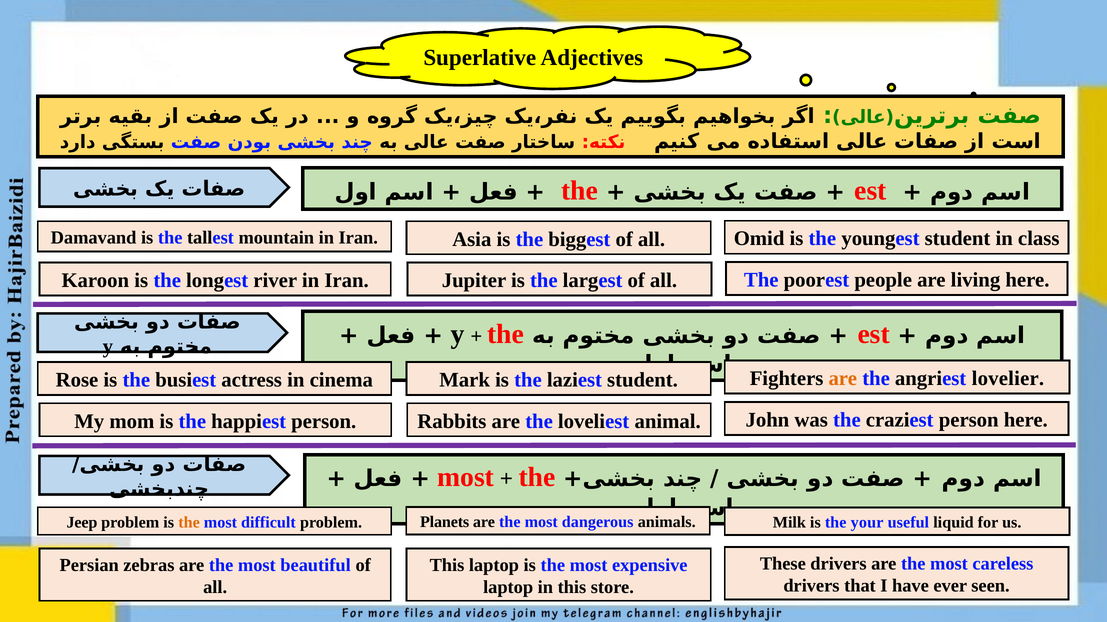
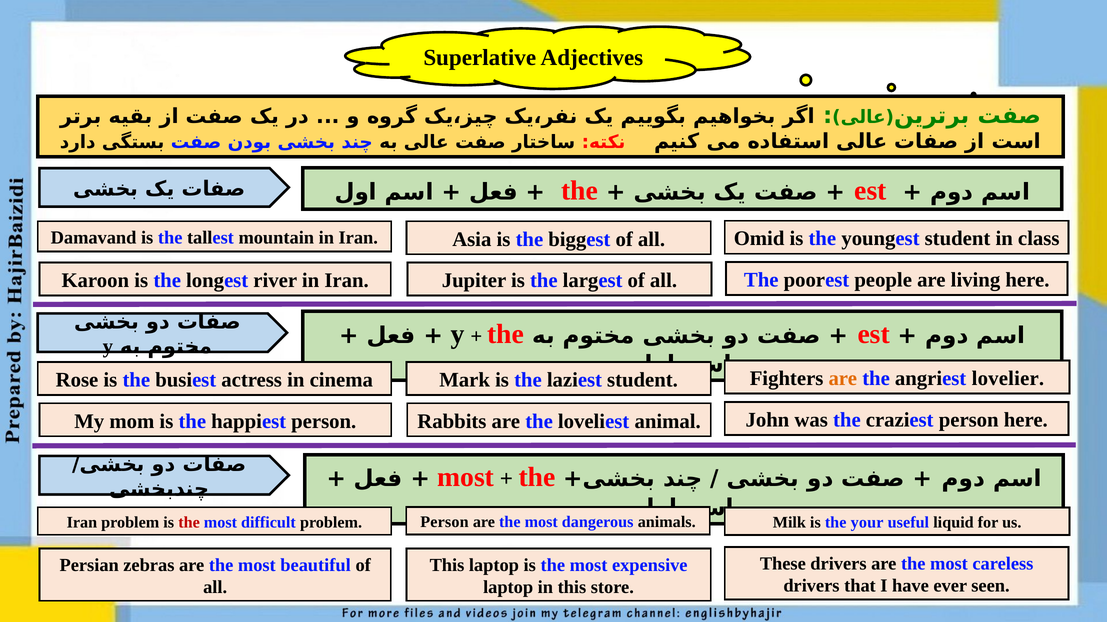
Planets at (445, 522): Planets -> Person
Jeep at (82, 523): Jeep -> Iran
the at (189, 523) colour: orange -> red
